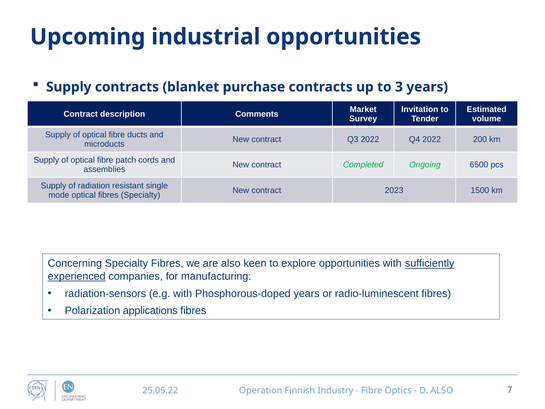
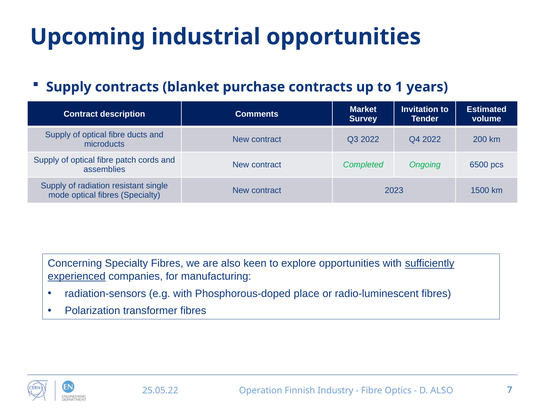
3: 3 -> 1
Phosphorous-doped years: years -> place
applications: applications -> transformer
